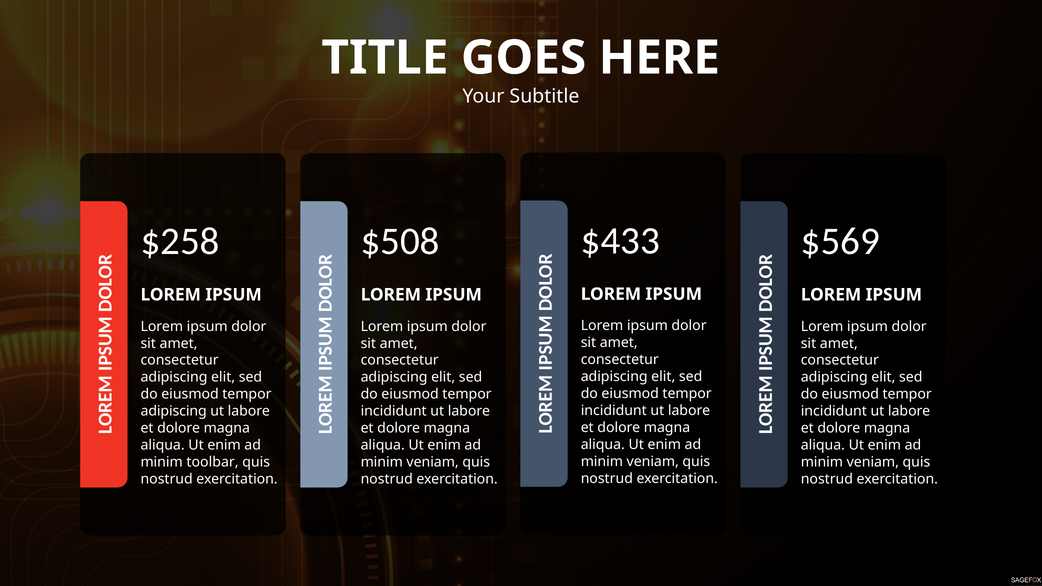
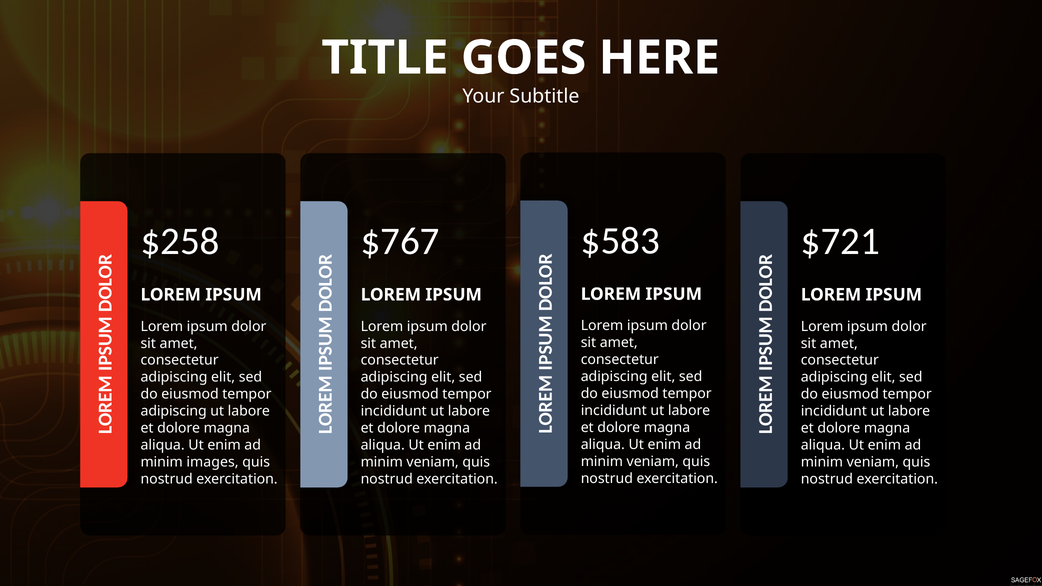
$433: $433 -> $583
$508: $508 -> $767
$569: $569 -> $721
toolbar: toolbar -> images
